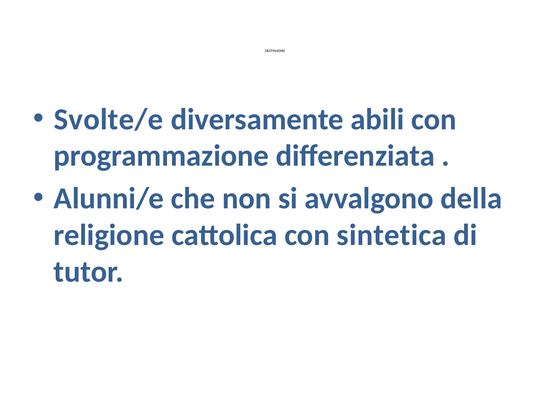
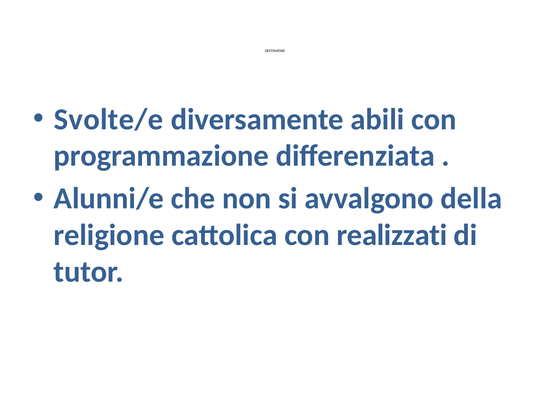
sintetica: sintetica -> realizzati
